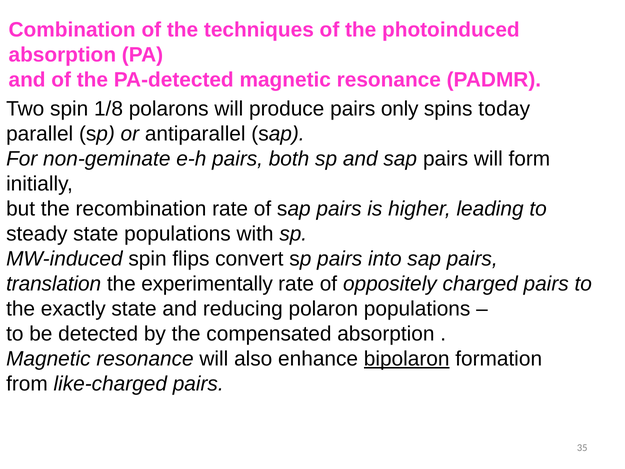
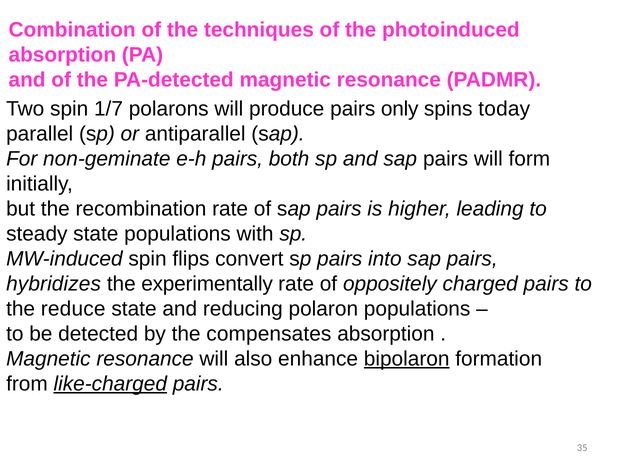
1/8: 1/8 -> 1/7
translation: translation -> hybridizes
exactly: exactly -> reduce
compensated: compensated -> compensates
like-charged underline: none -> present
